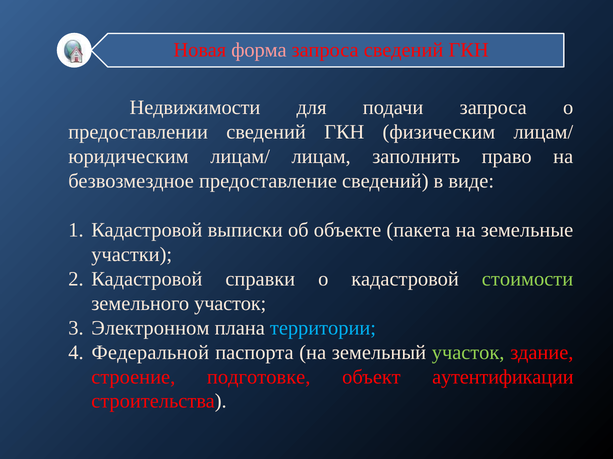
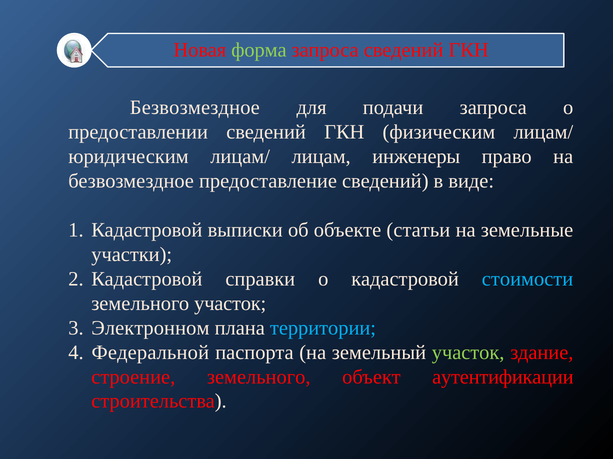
форма colour: pink -> light green
Недвижимости at (195, 108): Недвижимости -> Безвозмездное
заполнить: заполнить -> инженеры
пакета: пакета -> статьи
стоимости colour: light green -> light blue
строение подготовке: подготовке -> земельного
